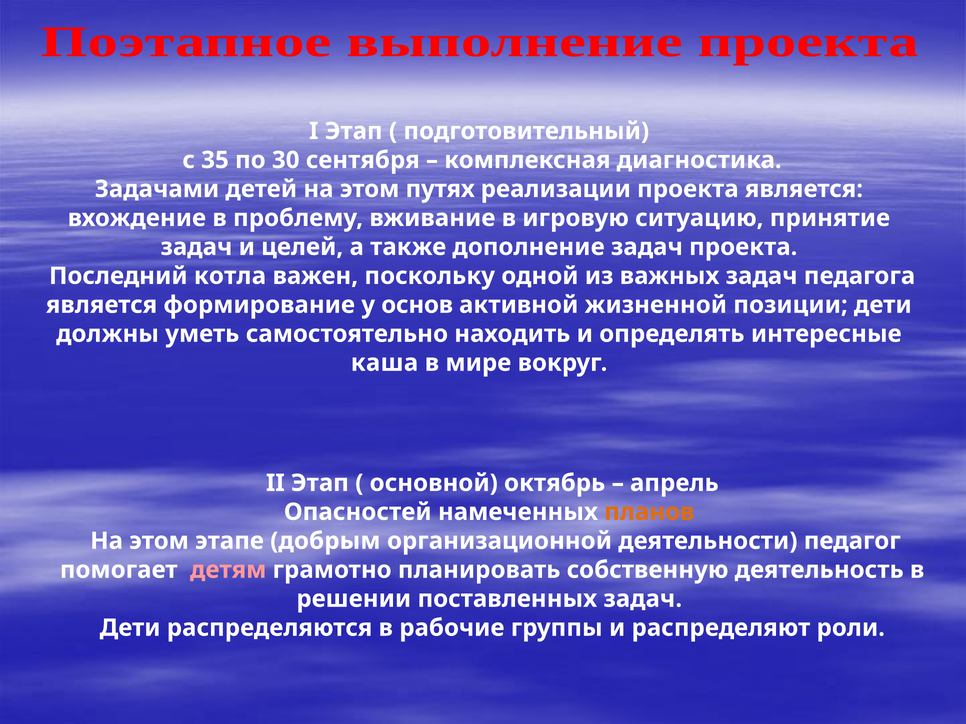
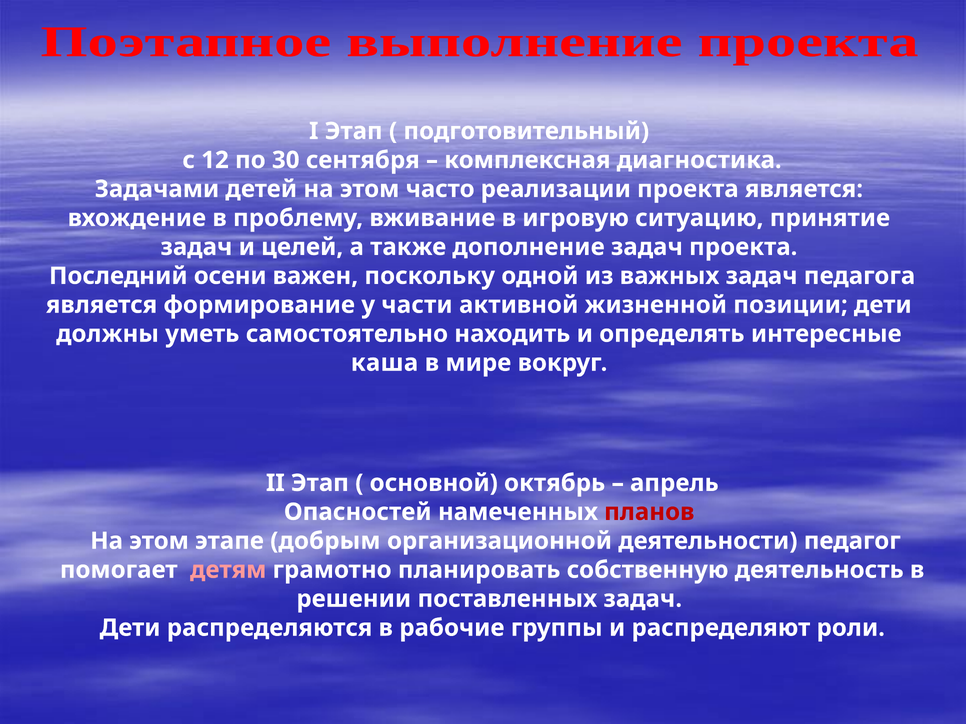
35: 35 -> 12
путях: путях -> часто
котла: котла -> осени
основ: основ -> части
планов colour: orange -> red
